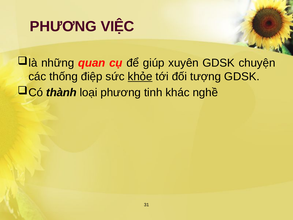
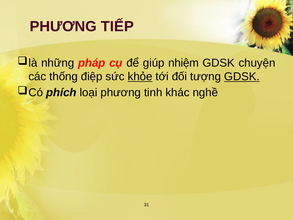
VIỆC: VIỆC -> TIẾP
quan: quan -> pháp
xuyên: xuyên -> nhiệm
GDSK at (242, 77) underline: none -> present
thành: thành -> phích
